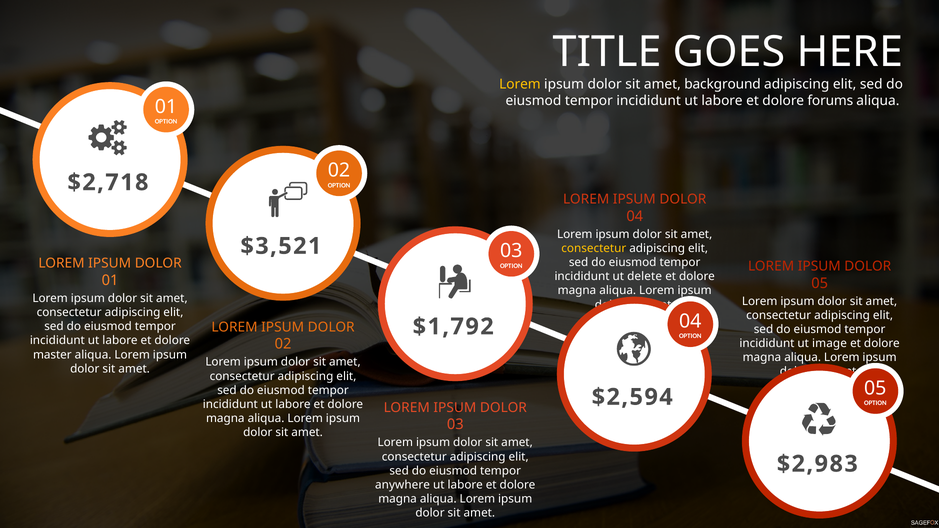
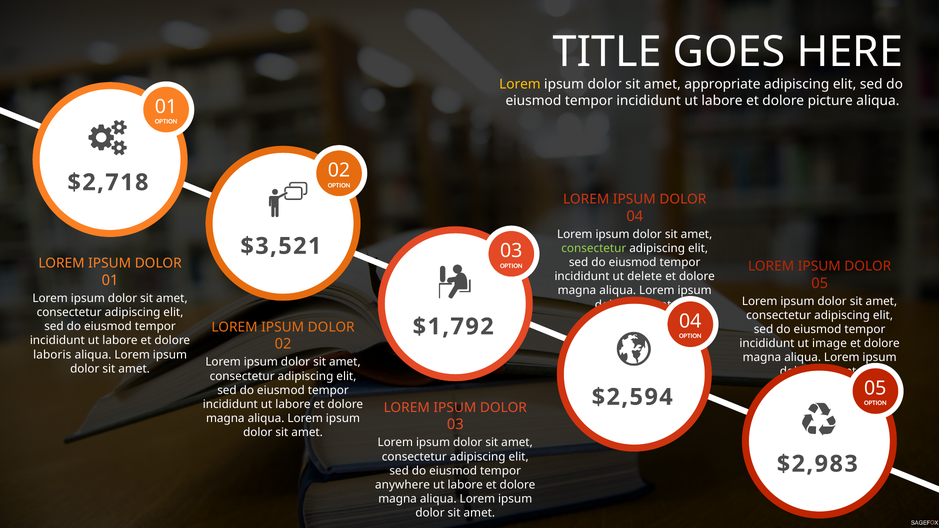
background: background -> appropriate
forums: forums -> picture
consectetur at (594, 248) colour: yellow -> light green
master: master -> laboris
